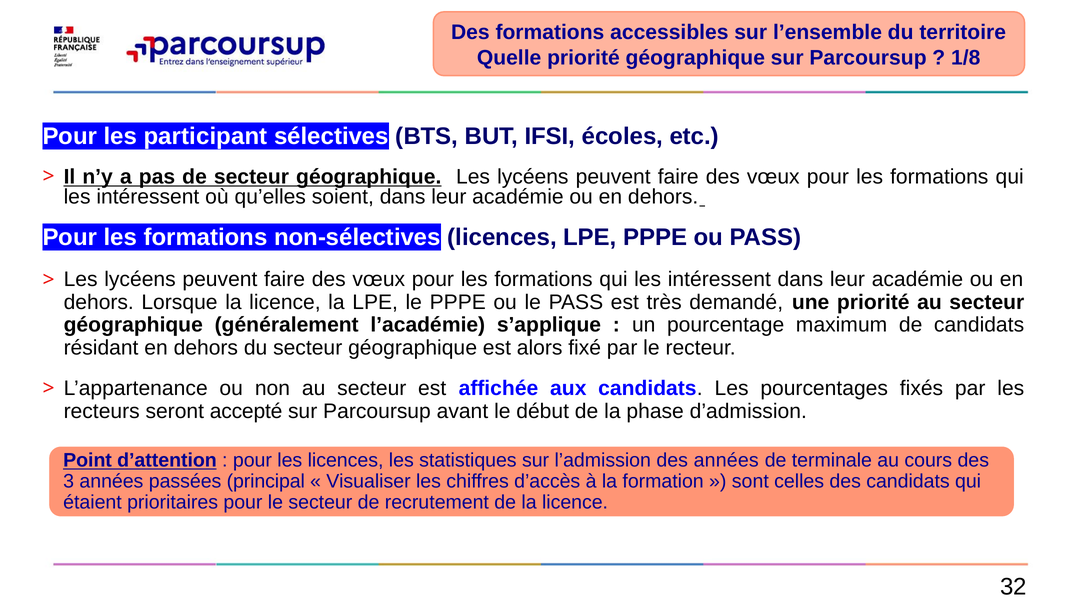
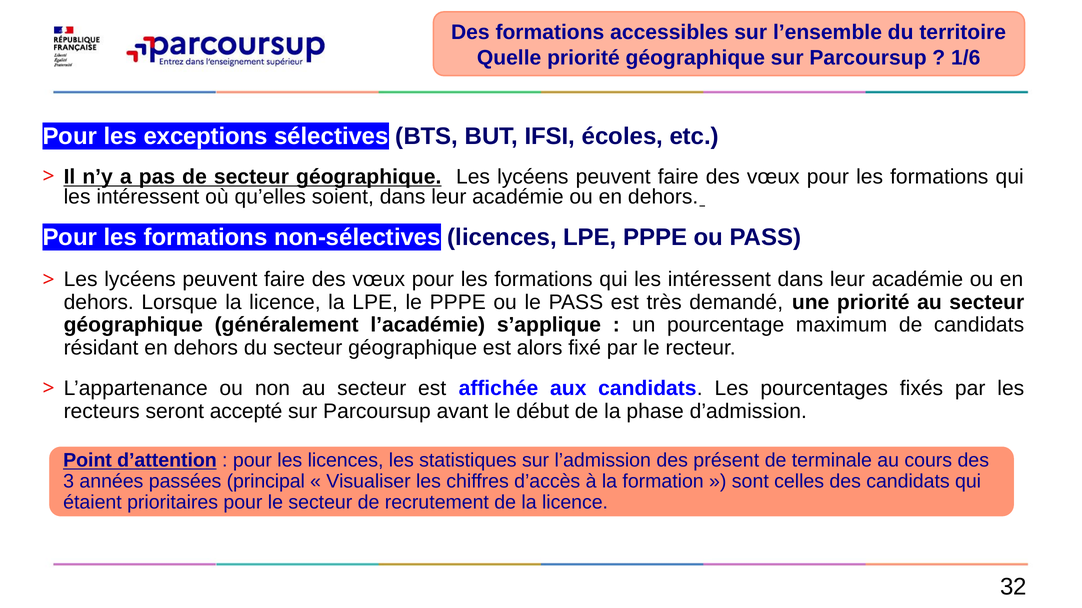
1/8: 1/8 -> 1/6
participant: participant -> exceptions
des années: années -> présent
